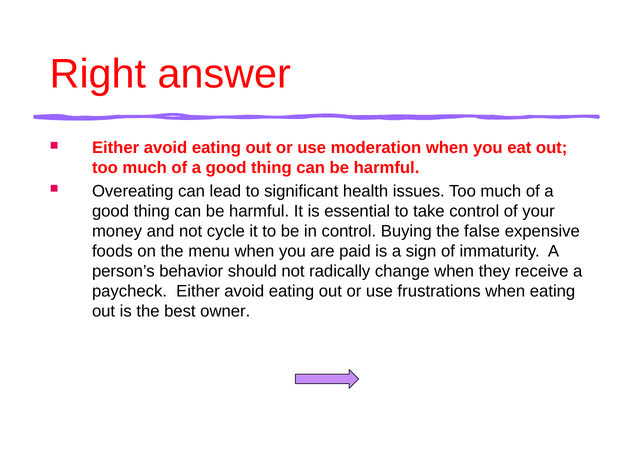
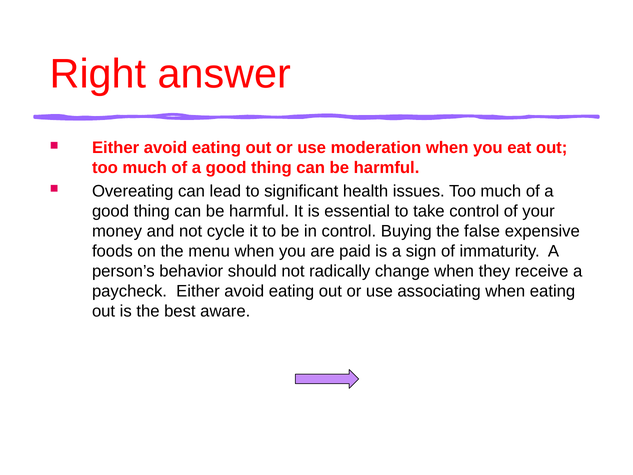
frustrations: frustrations -> associating
owner: owner -> aware
